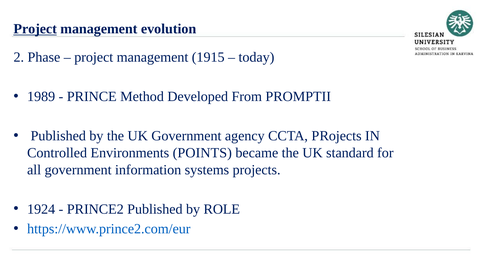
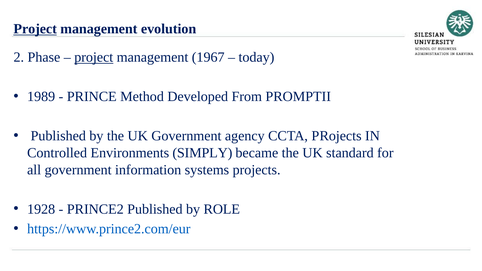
project at (94, 57) underline: none -> present
1915: 1915 -> 1967
POINTS: POINTS -> SIMPLY
1924: 1924 -> 1928
